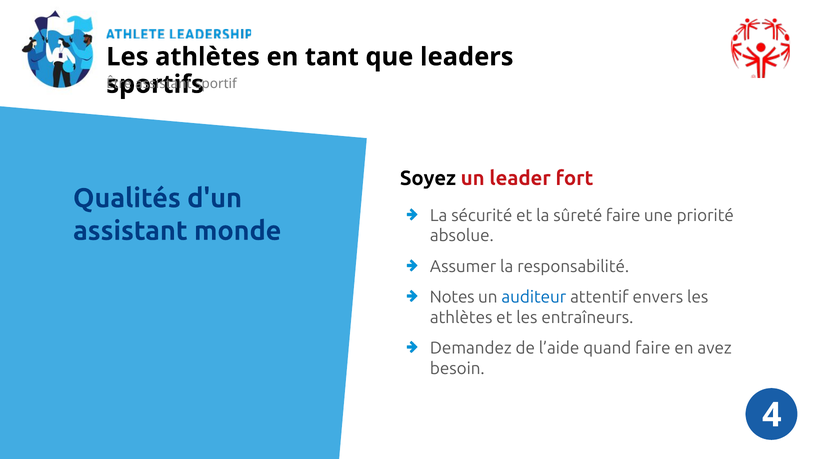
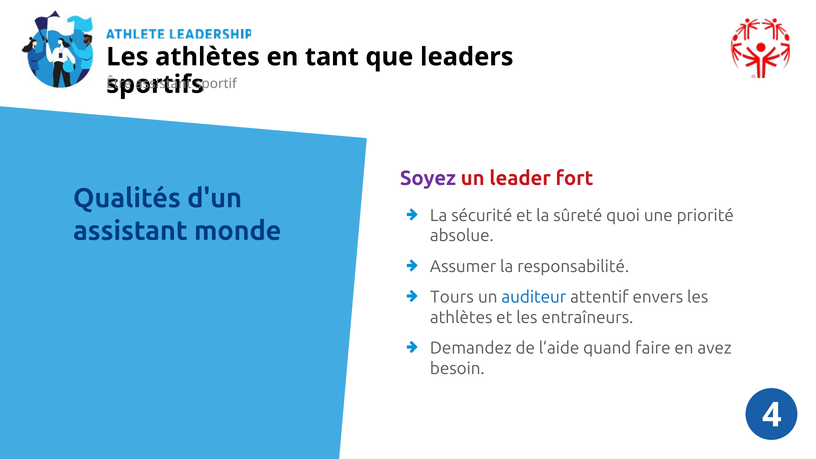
Soyez colour: black -> purple
sûreté faire: faire -> quoi
Notes: Notes -> Tours
